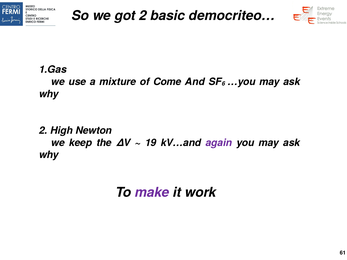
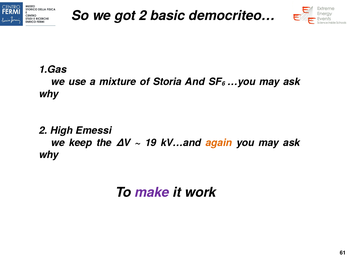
Come: Come -> Storia
Newton: Newton -> Emessi
again colour: purple -> orange
